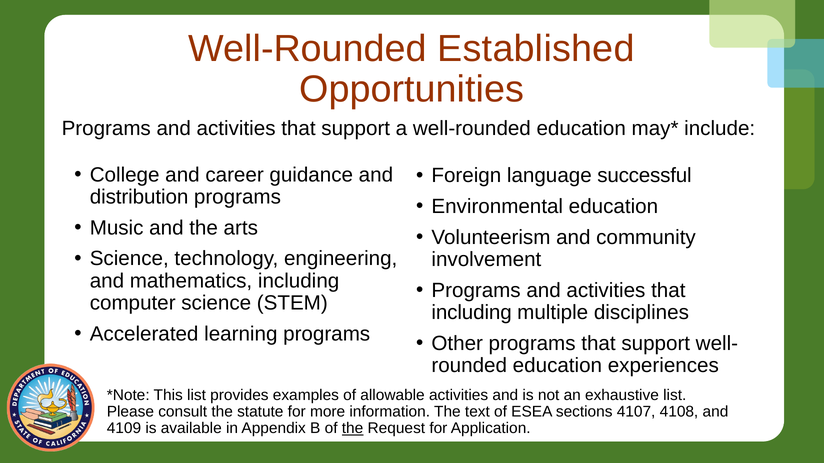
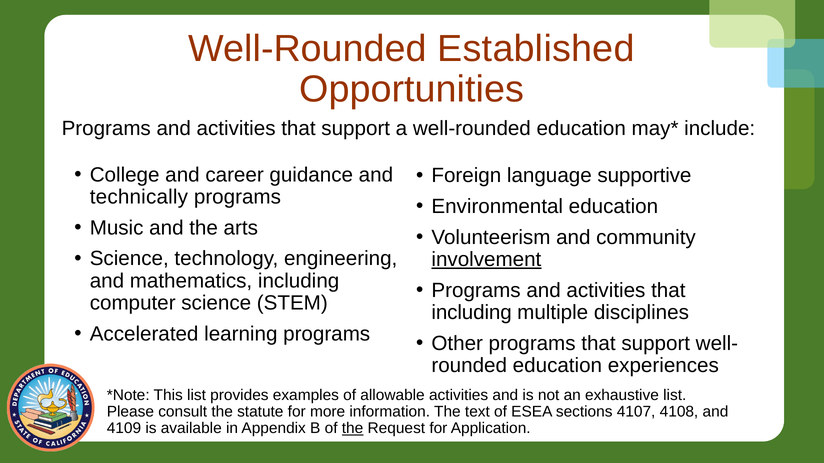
successful: successful -> supportive
distribution: distribution -> technically
involvement underline: none -> present
